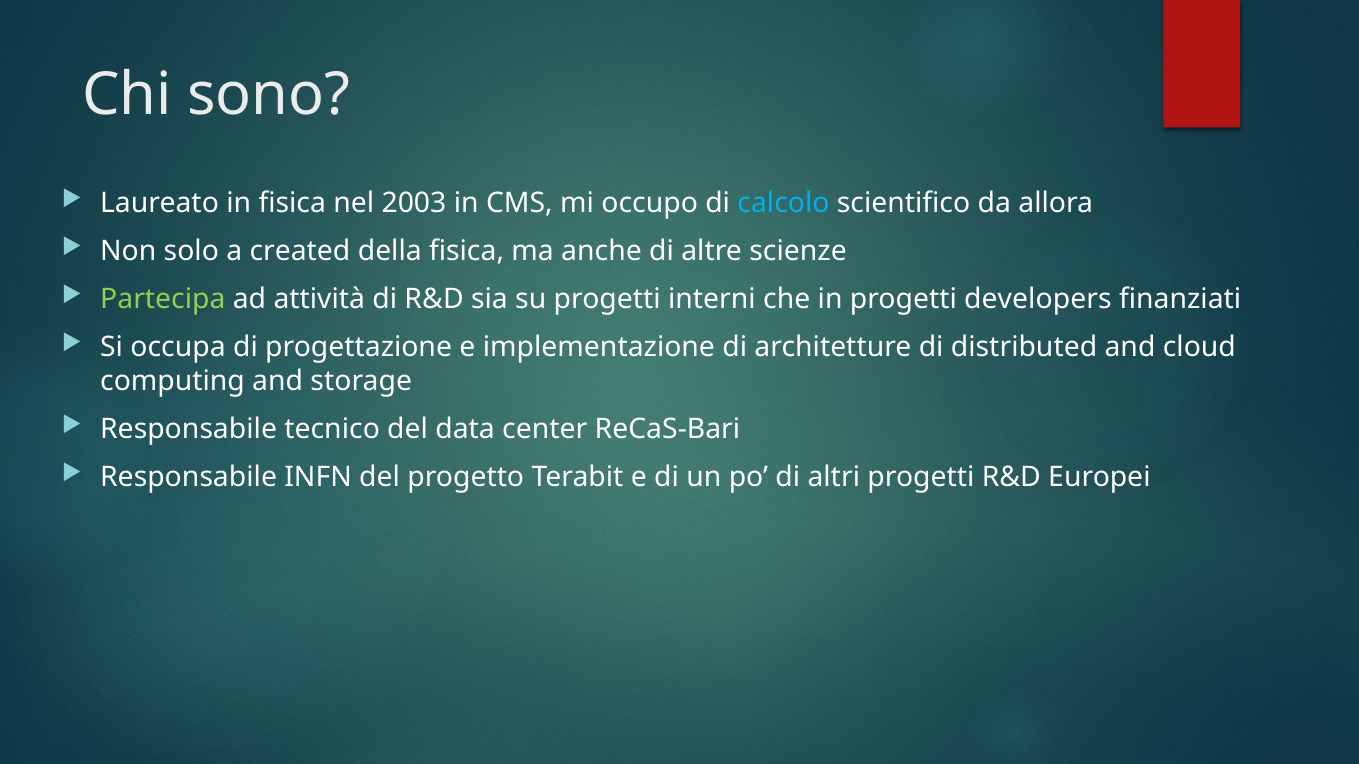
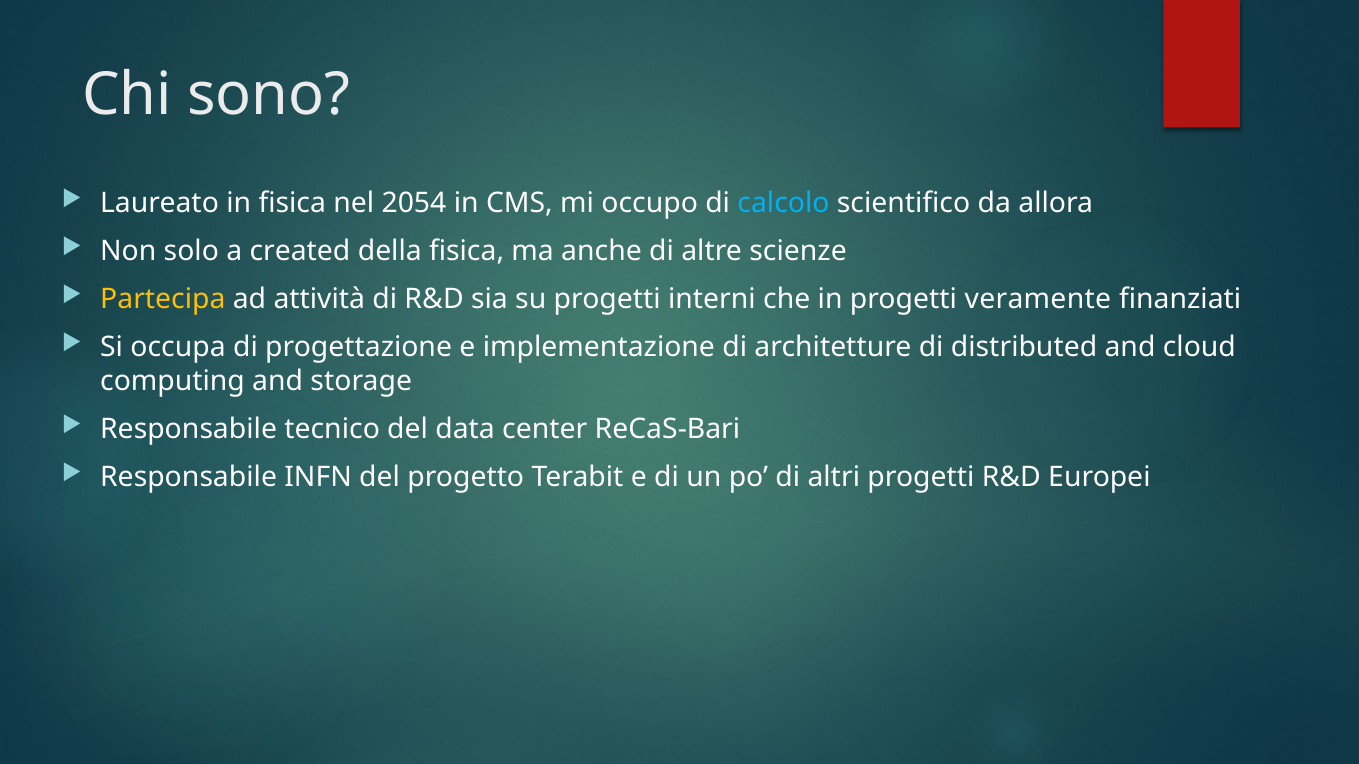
2003: 2003 -> 2054
Partecipa colour: light green -> yellow
developers: developers -> veramente
